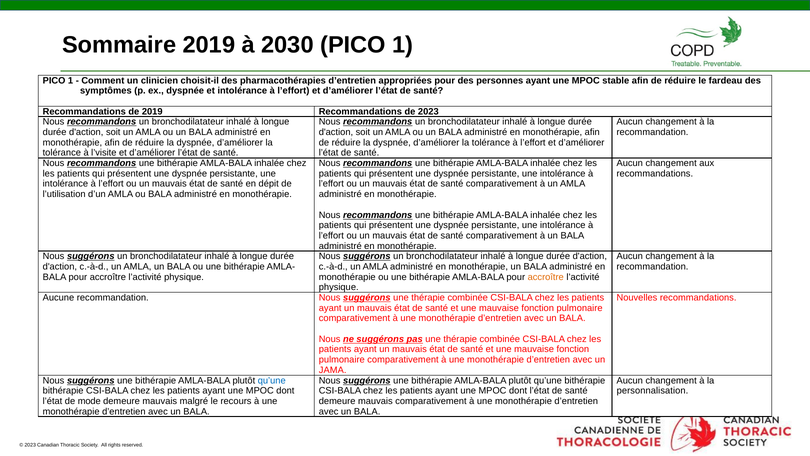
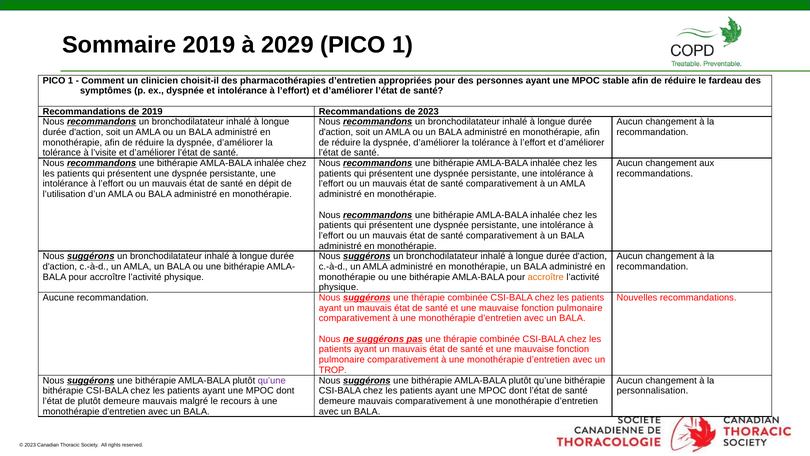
2030: 2030 -> 2029
JAMA: JAMA -> TROP
qu’une at (272, 380) colour: blue -> purple
de mode: mode -> plutôt
